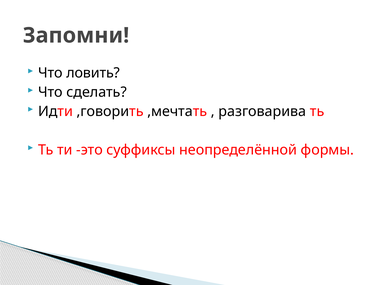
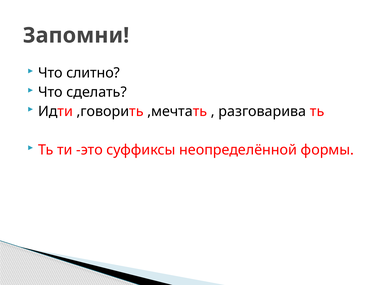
ловить: ловить -> слитно
